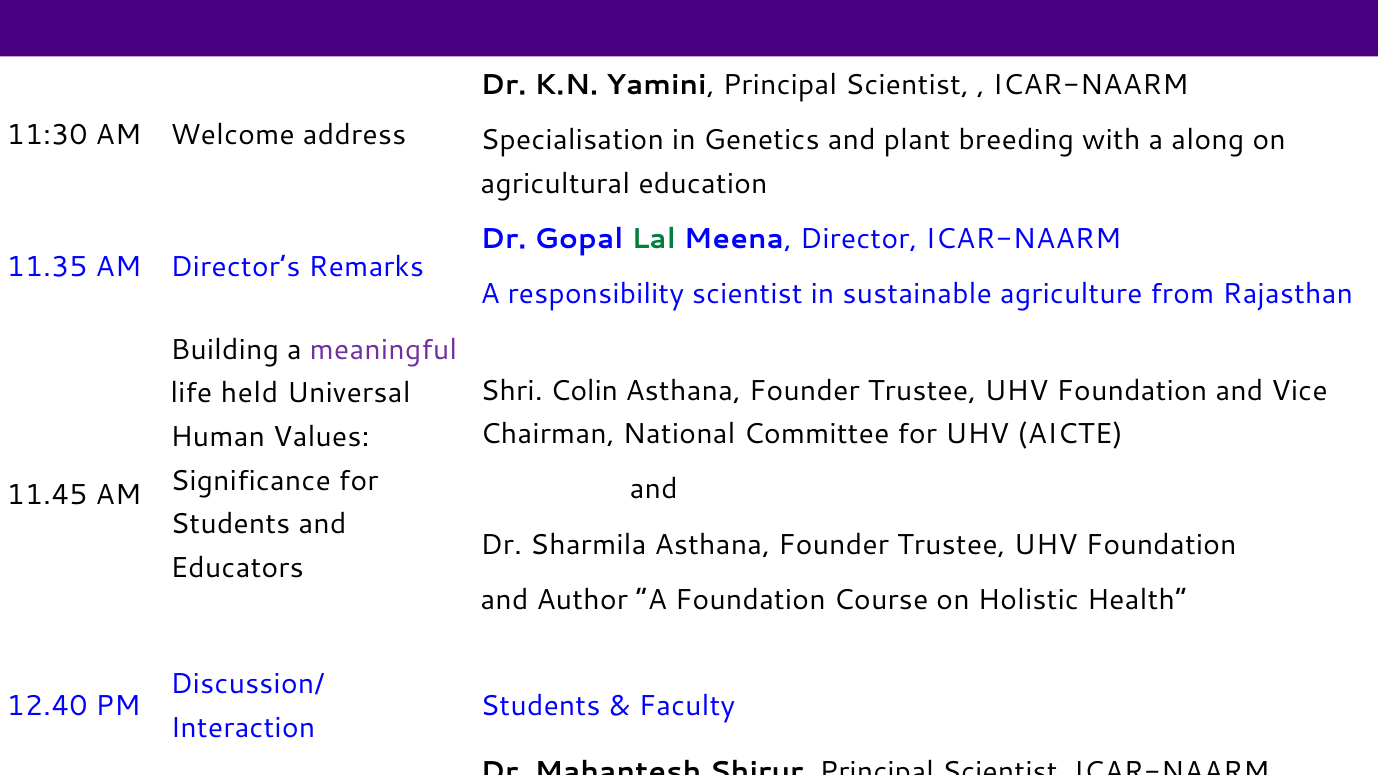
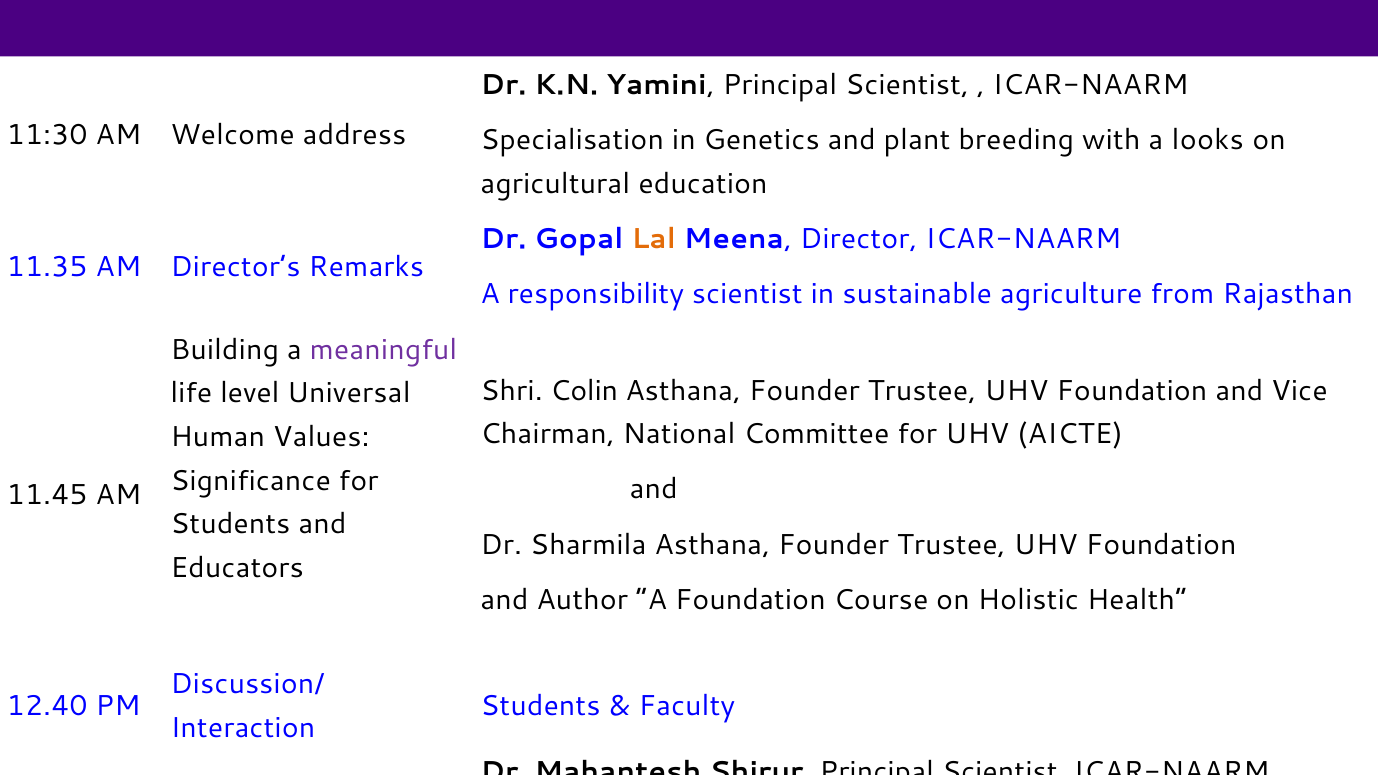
along: along -> looks
Lal colour: green -> orange
held: held -> level
